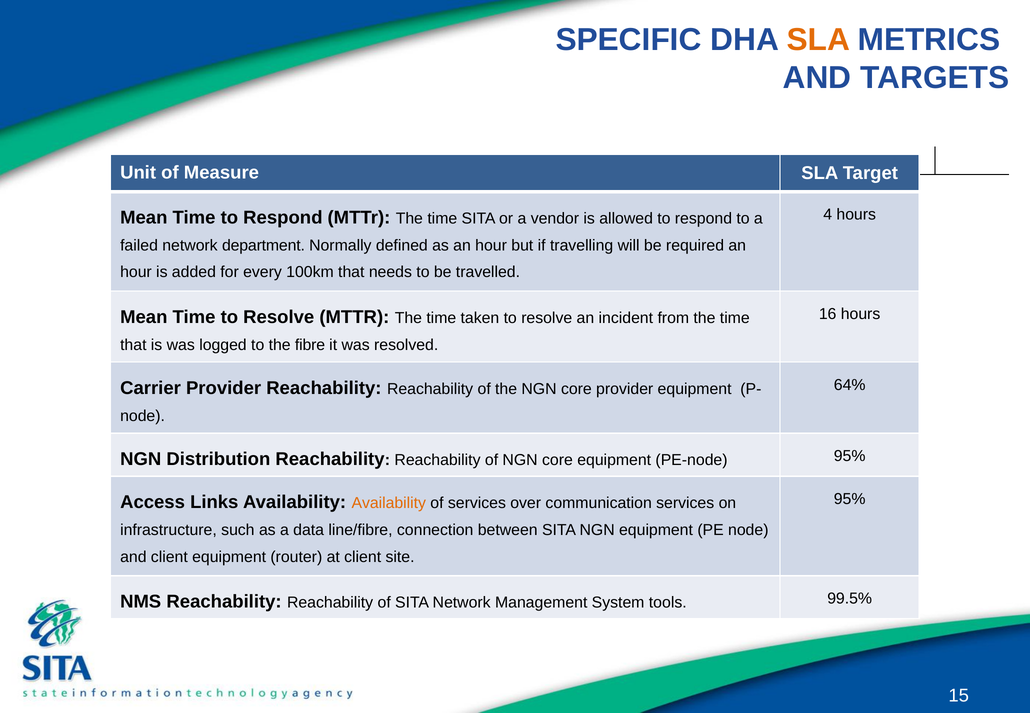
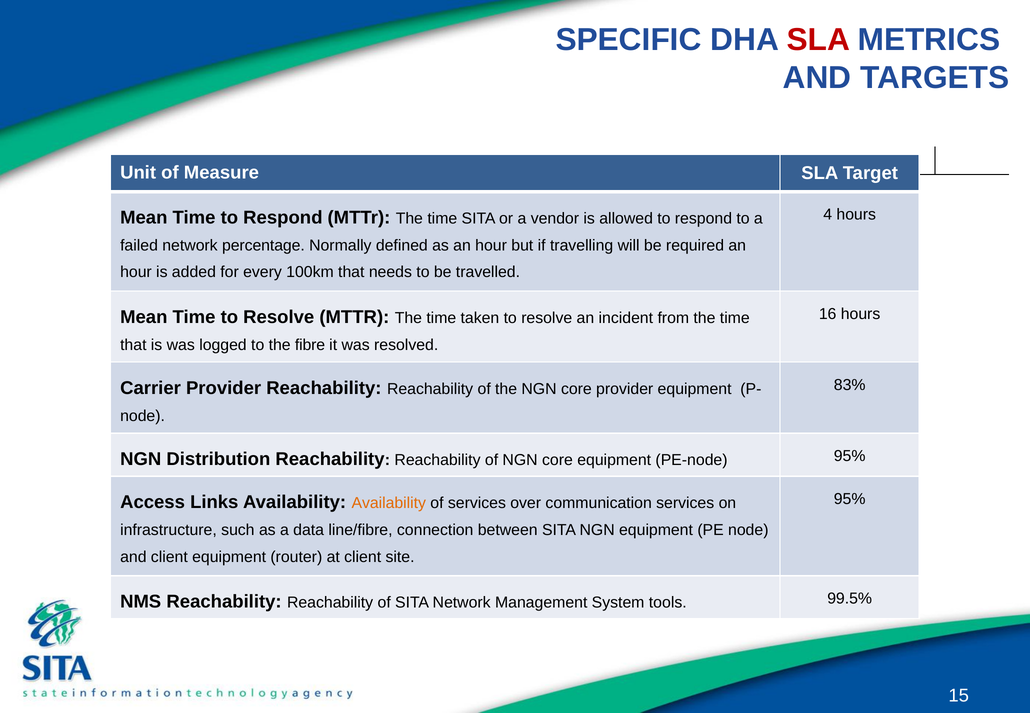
SLA at (818, 40) colour: orange -> red
department: department -> percentage
64%: 64% -> 83%
